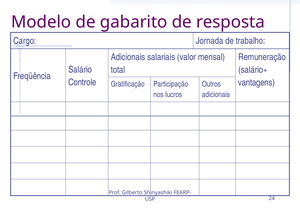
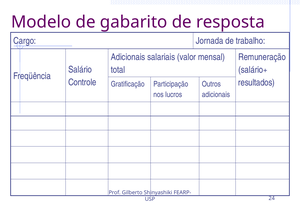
vantagens: vantagens -> resultados
